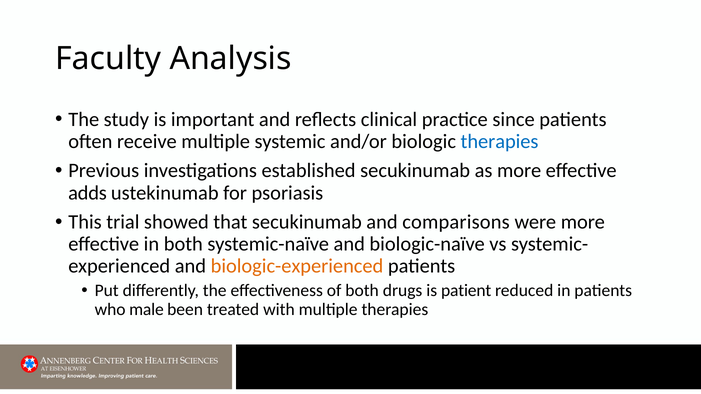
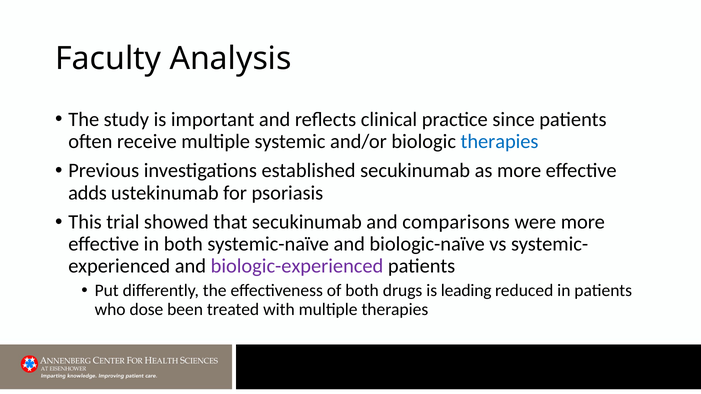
biologic-experienced colour: orange -> purple
patient: patient -> leading
male: male -> dose
